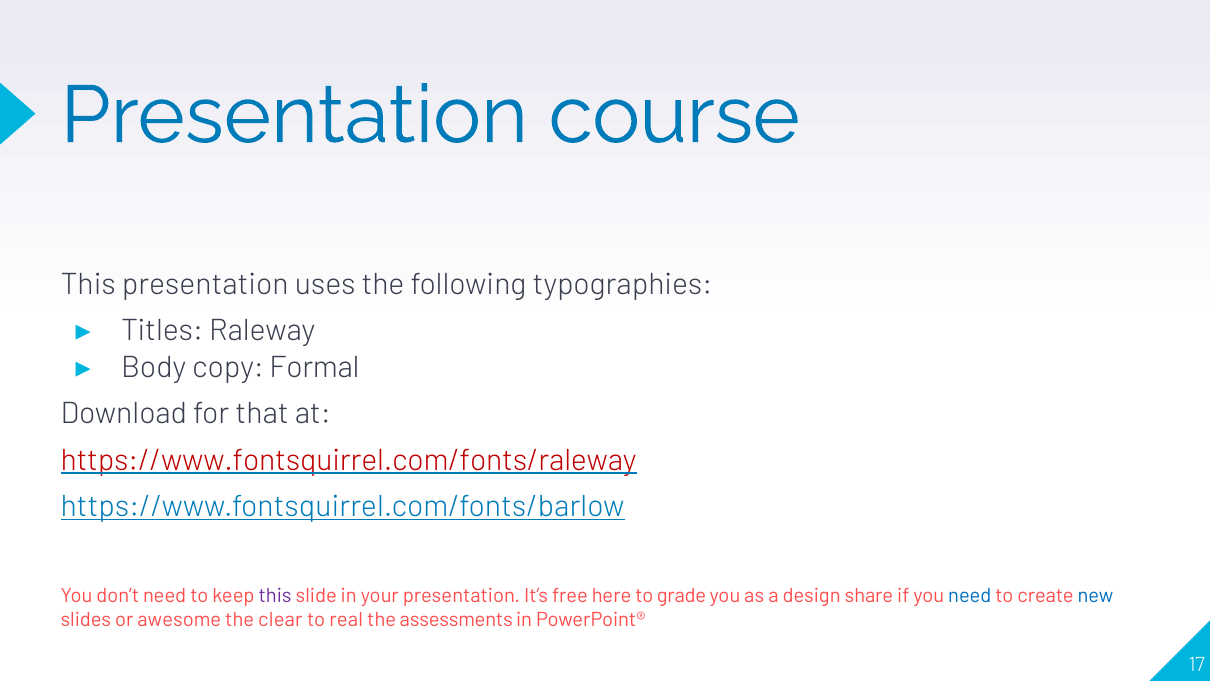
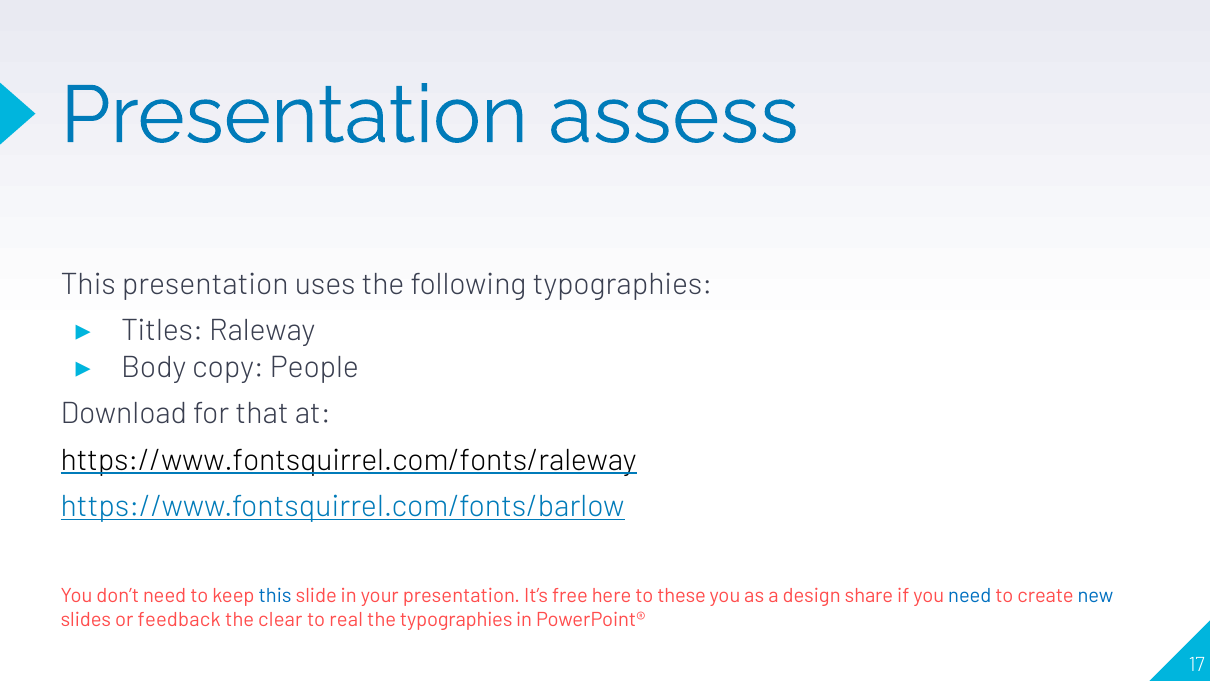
course: course -> assess
Formal: Formal -> People
https://www.fontsquirrel.com/fonts/raleway colour: red -> black
this at (275, 596) colour: purple -> blue
grade: grade -> these
awesome: awesome -> feedback
the assessments: assessments -> typographies
